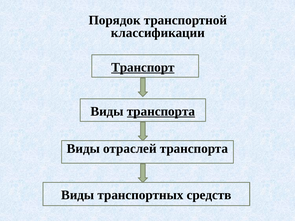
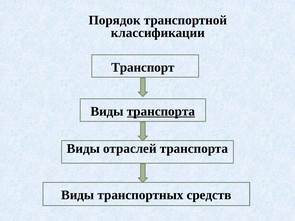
Транспорт underline: present -> none
